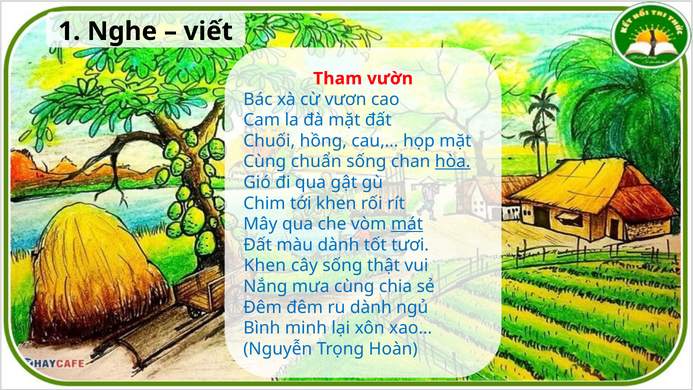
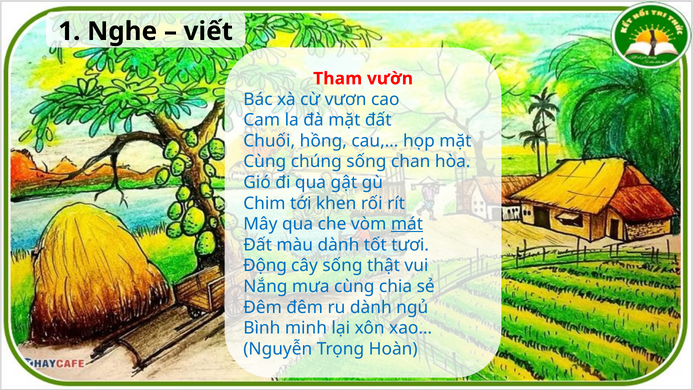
chuẩn: chuẩn -> chúng
hòa underline: present -> none
Khen at (265, 266): Khen -> Động
